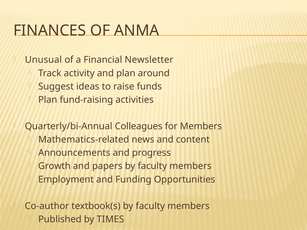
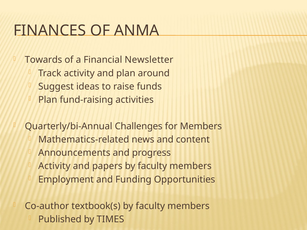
Unusual: Unusual -> Towards
Colleagues: Colleagues -> Challenges
Growth at (54, 166): Growth -> Activity
